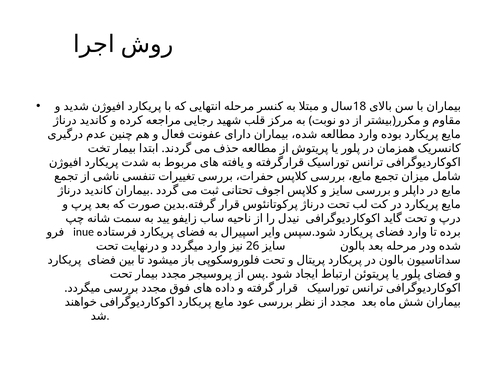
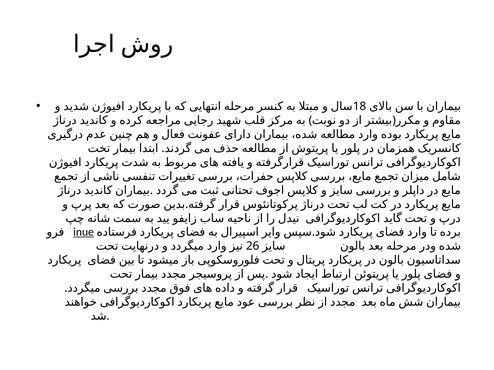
inue underline: none -> present
